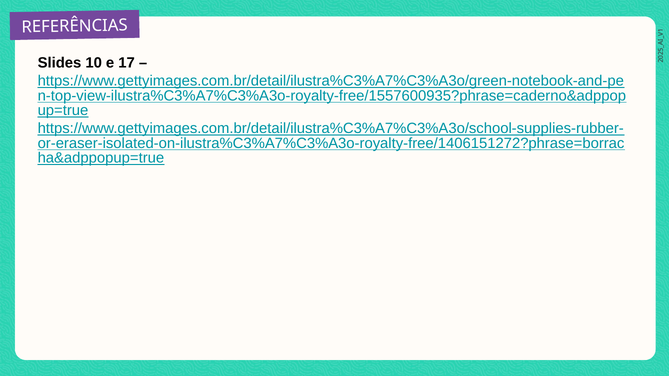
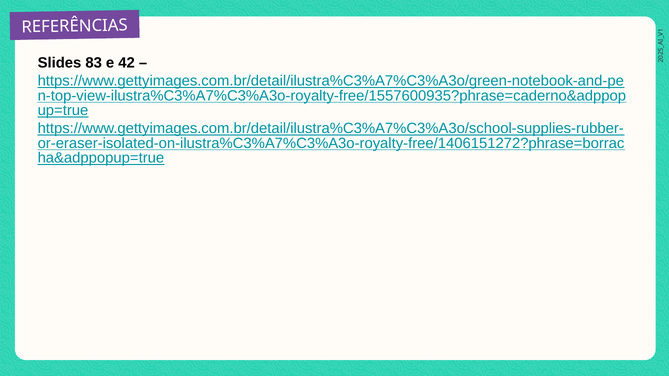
10: 10 -> 83
17: 17 -> 42
